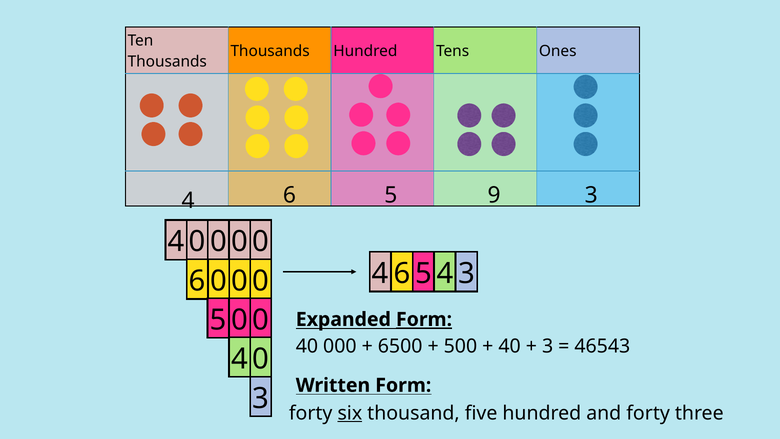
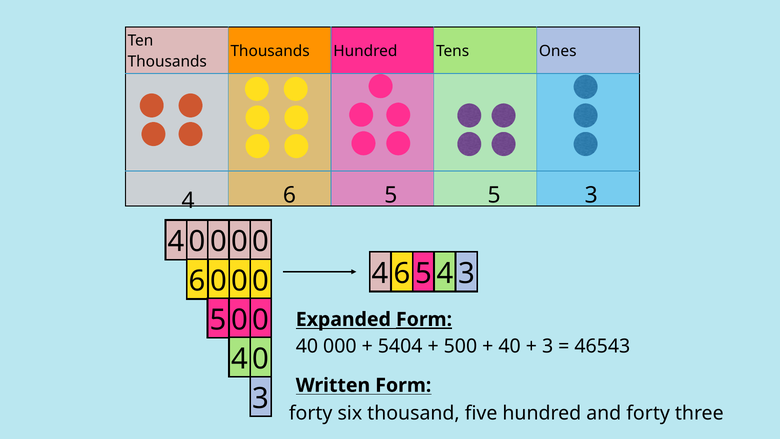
5 9: 9 -> 5
6500: 6500 -> 5404
six underline: present -> none
